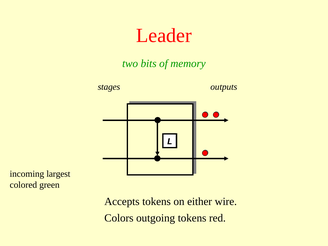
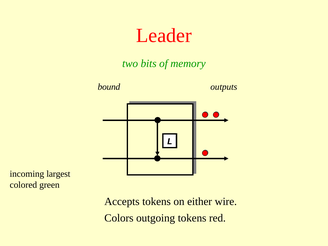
stages: stages -> bound
